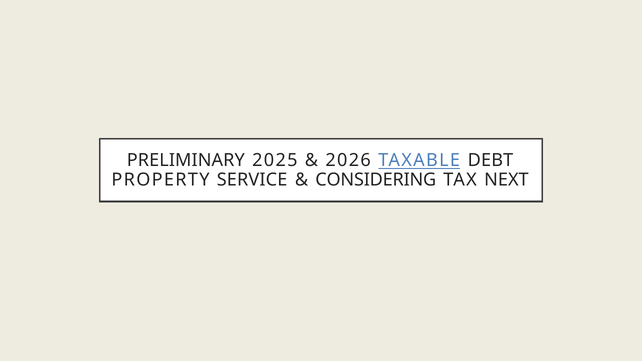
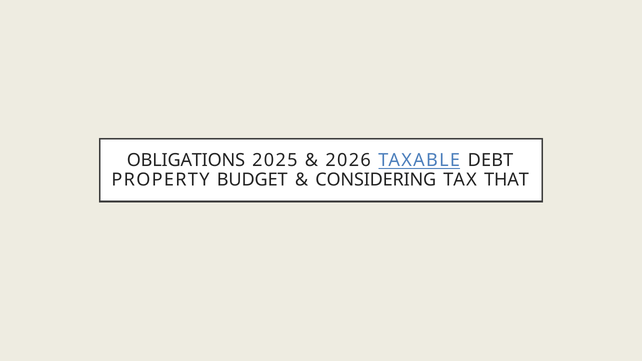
PRELIMINARY: PRELIMINARY -> OBLIGATIONS
SERVICE: SERVICE -> BUDGET
NEXT: NEXT -> THAT
